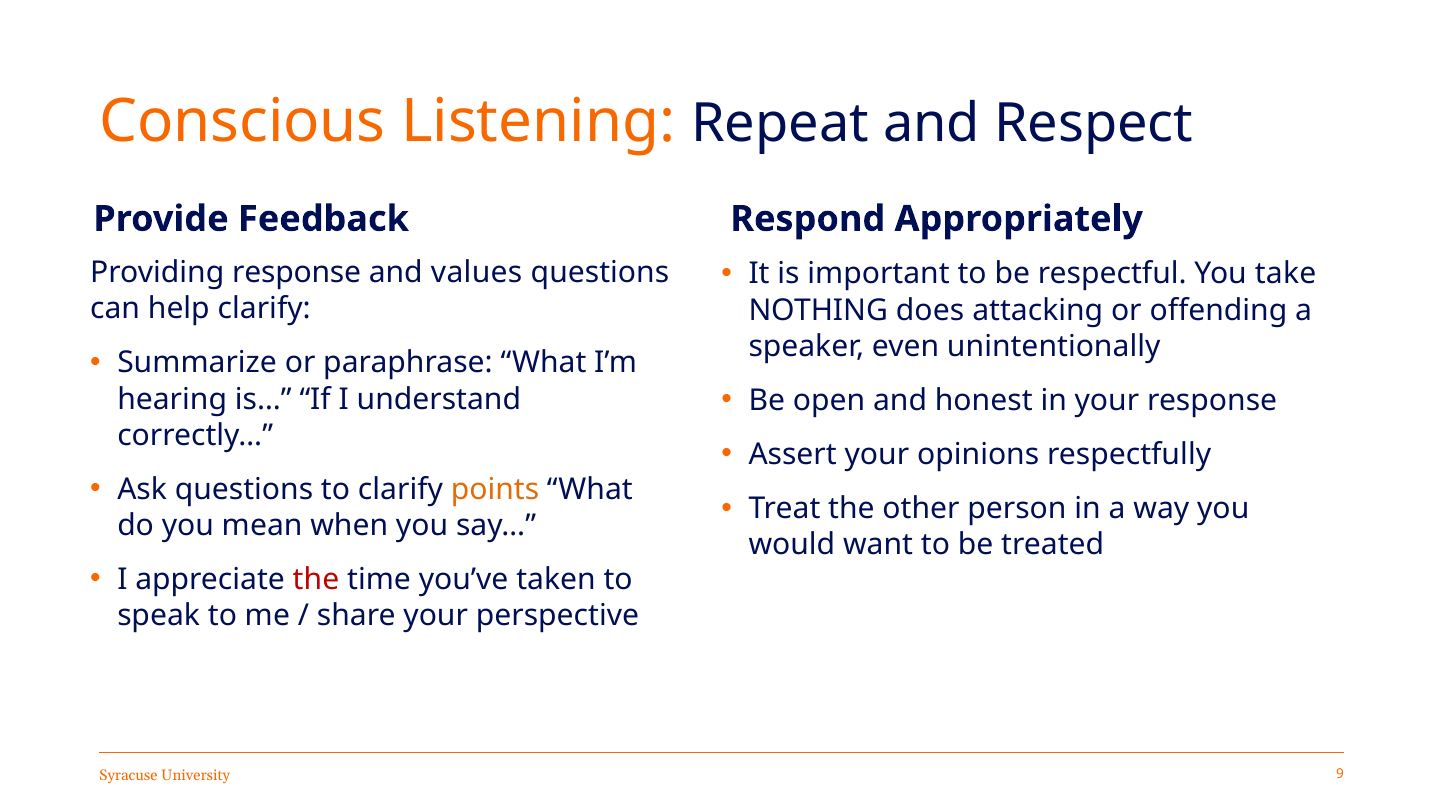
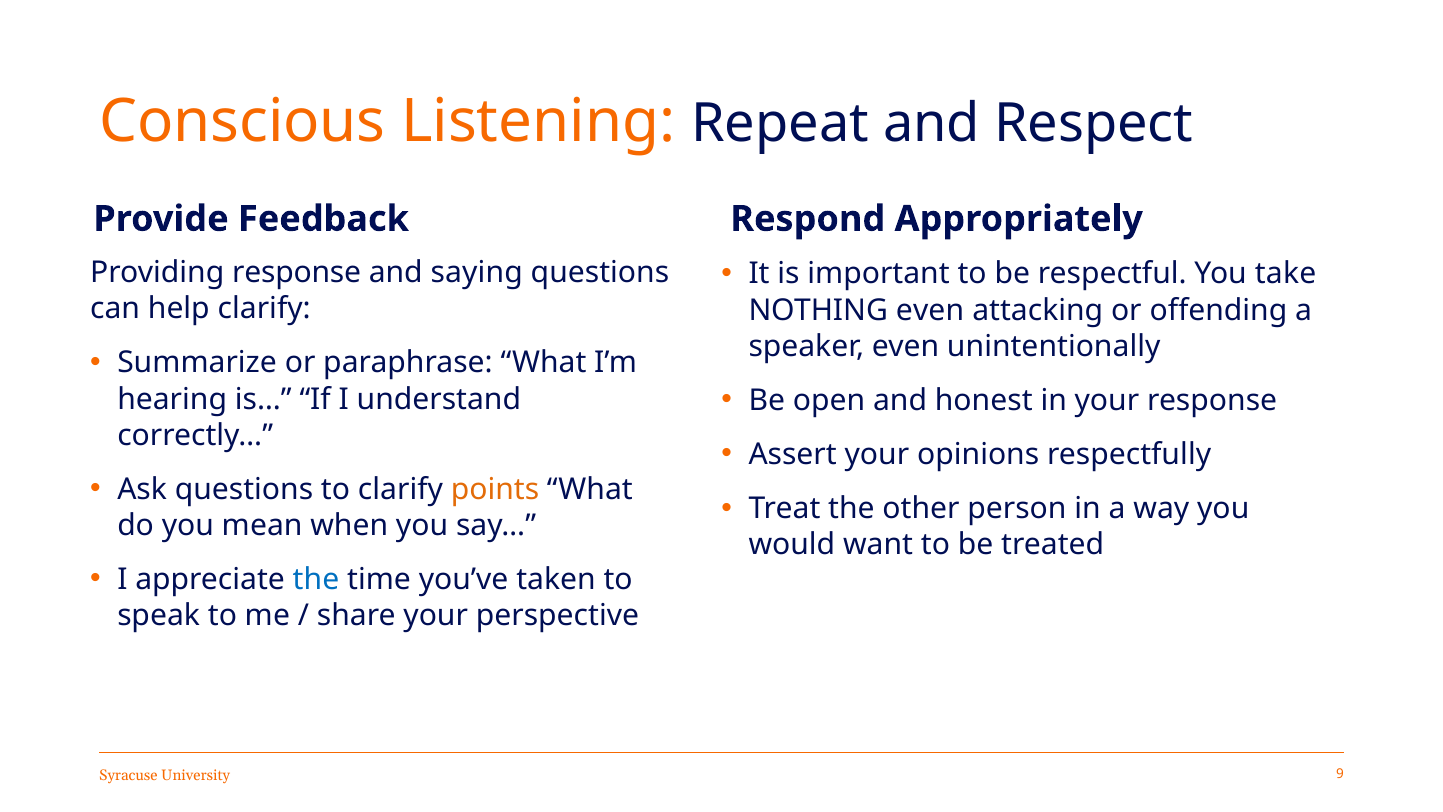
values: values -> saying
NOTHING does: does -> even
the at (316, 579) colour: red -> blue
